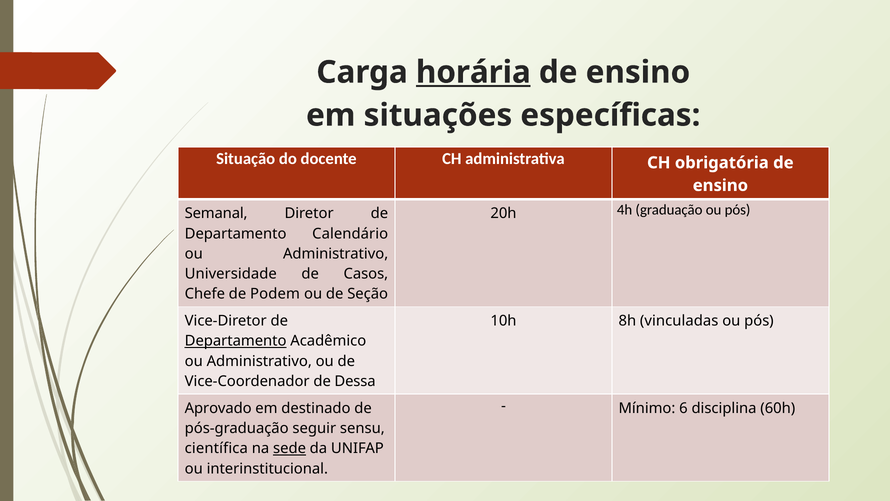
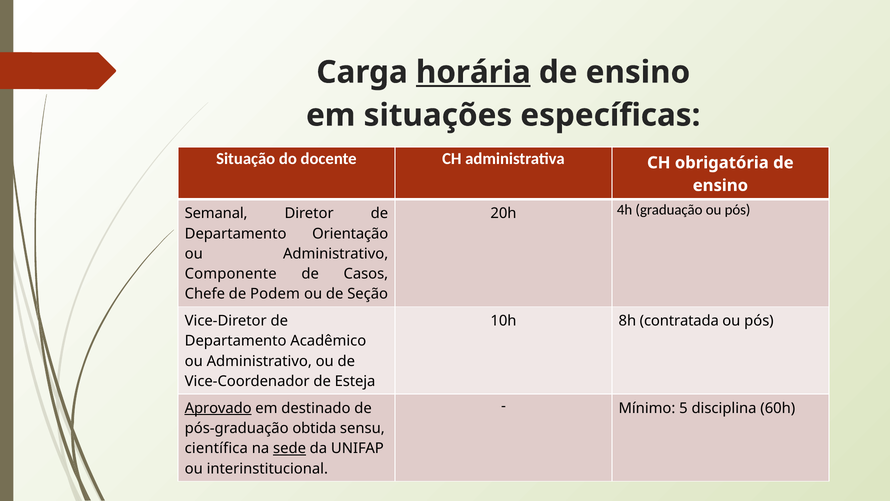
Calendário: Calendário -> Orientação
Universidade: Universidade -> Componente
vinculadas: vinculadas -> contratada
Departamento at (236, 341) underline: present -> none
Dessa: Dessa -> Esteja
6: 6 -> 5
Aprovado underline: none -> present
seguir: seguir -> obtida
